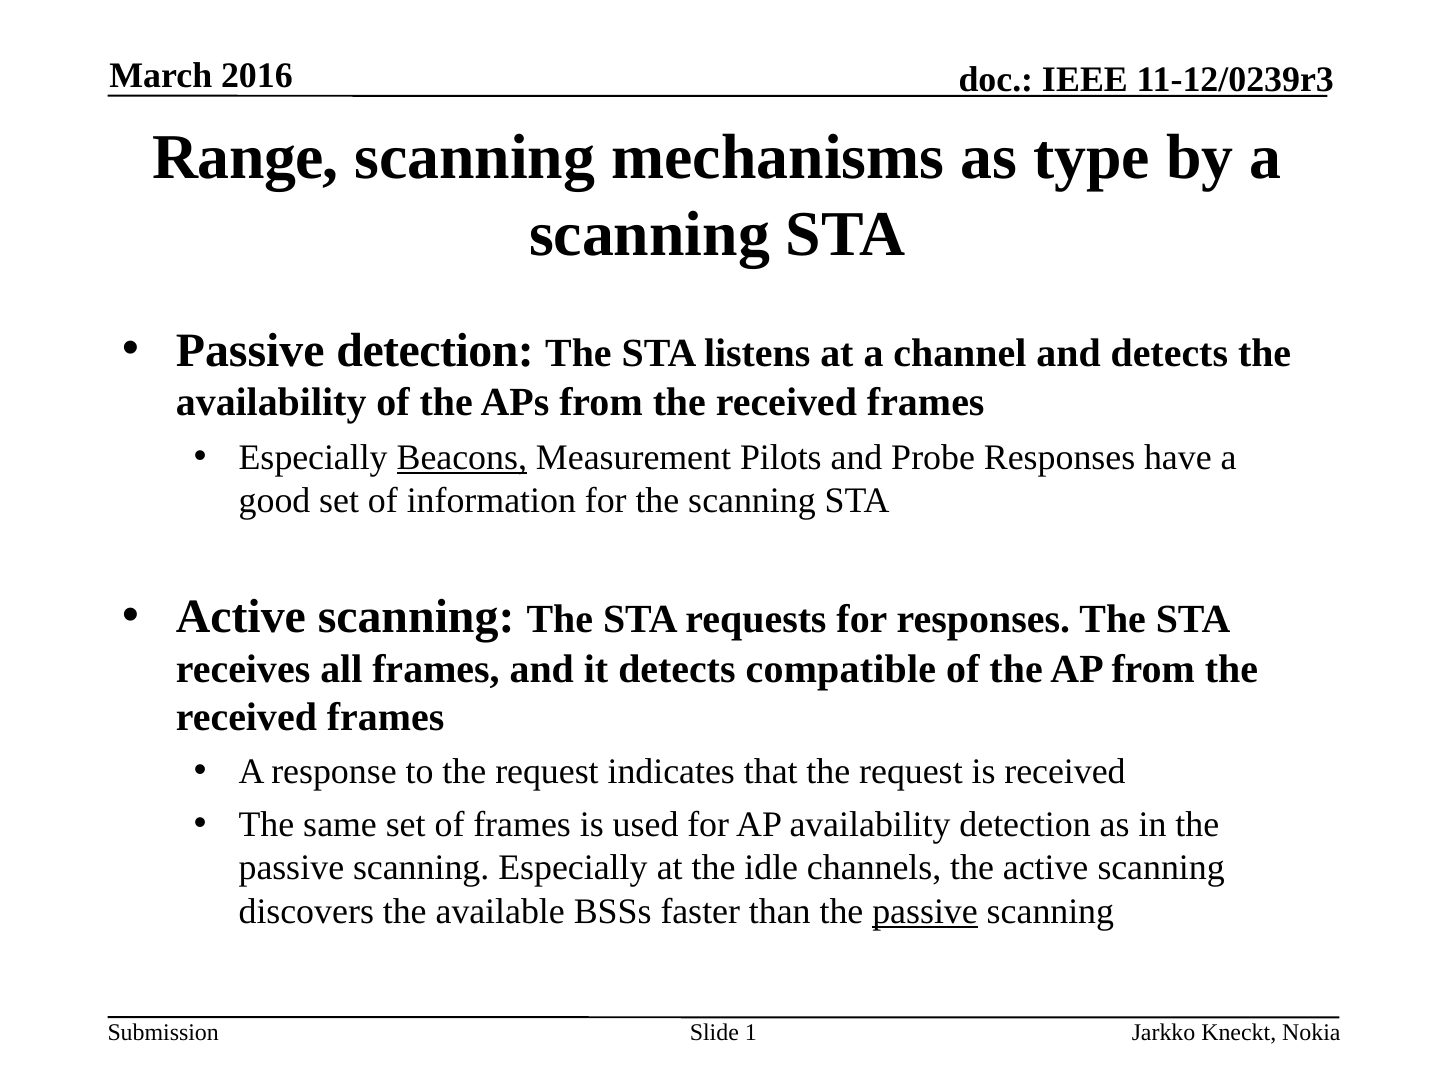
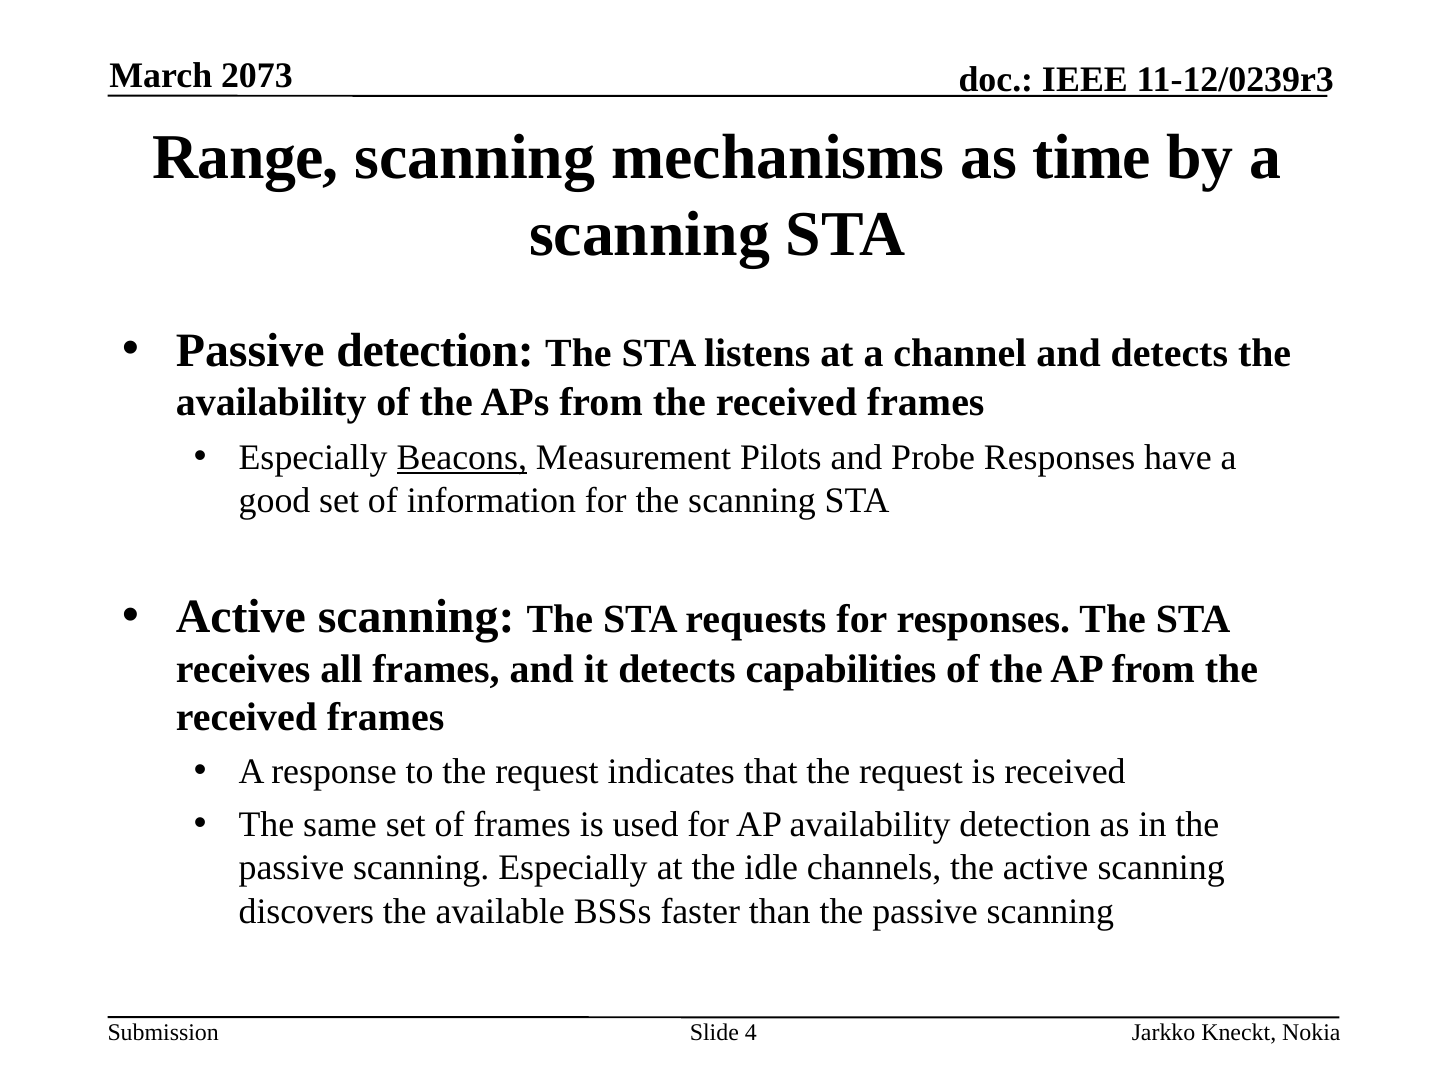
2016: 2016 -> 2073
type: type -> time
compatible: compatible -> capabilities
passive at (925, 911) underline: present -> none
1: 1 -> 4
